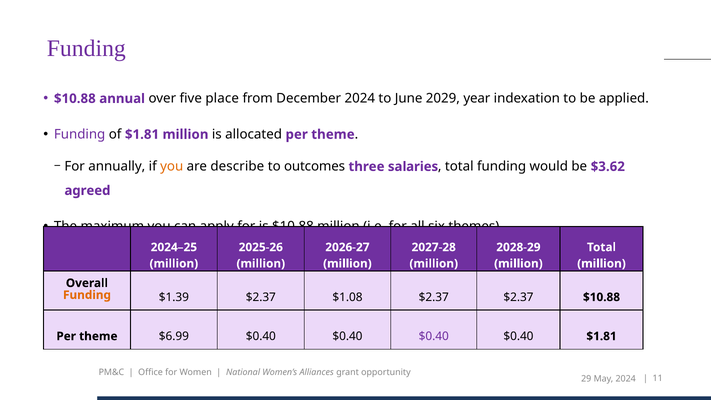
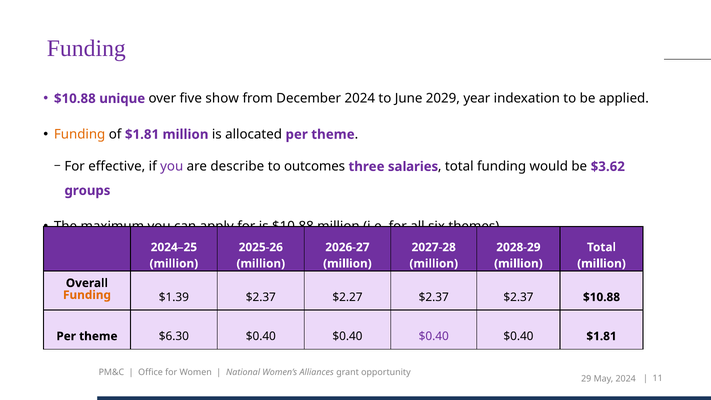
annual: annual -> unique
place: place -> show
Funding at (80, 134) colour: purple -> orange
annually: annually -> effective
you at (172, 167) colour: orange -> purple
agreed: agreed -> groups
$1.08: $1.08 -> $2.27
$6.99: $6.99 -> $6.30
